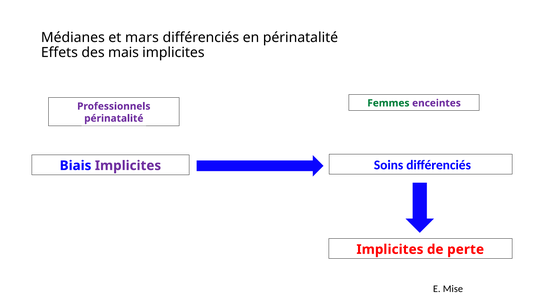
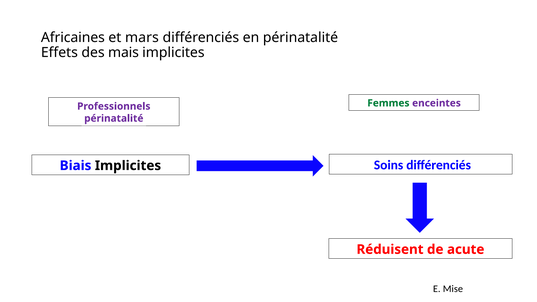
Médianes: Médianes -> Africaines
Implicites at (128, 166) colour: purple -> black
Implicites at (390, 249): Implicites -> Réduisent
perte: perte -> acute
